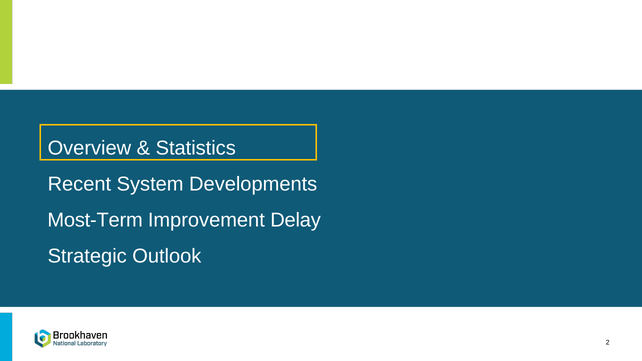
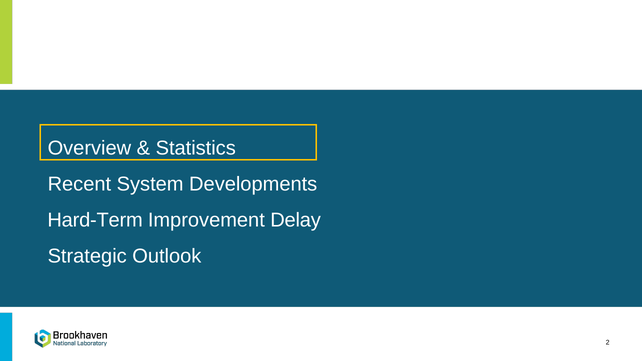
Most-Term: Most-Term -> Hard-Term
